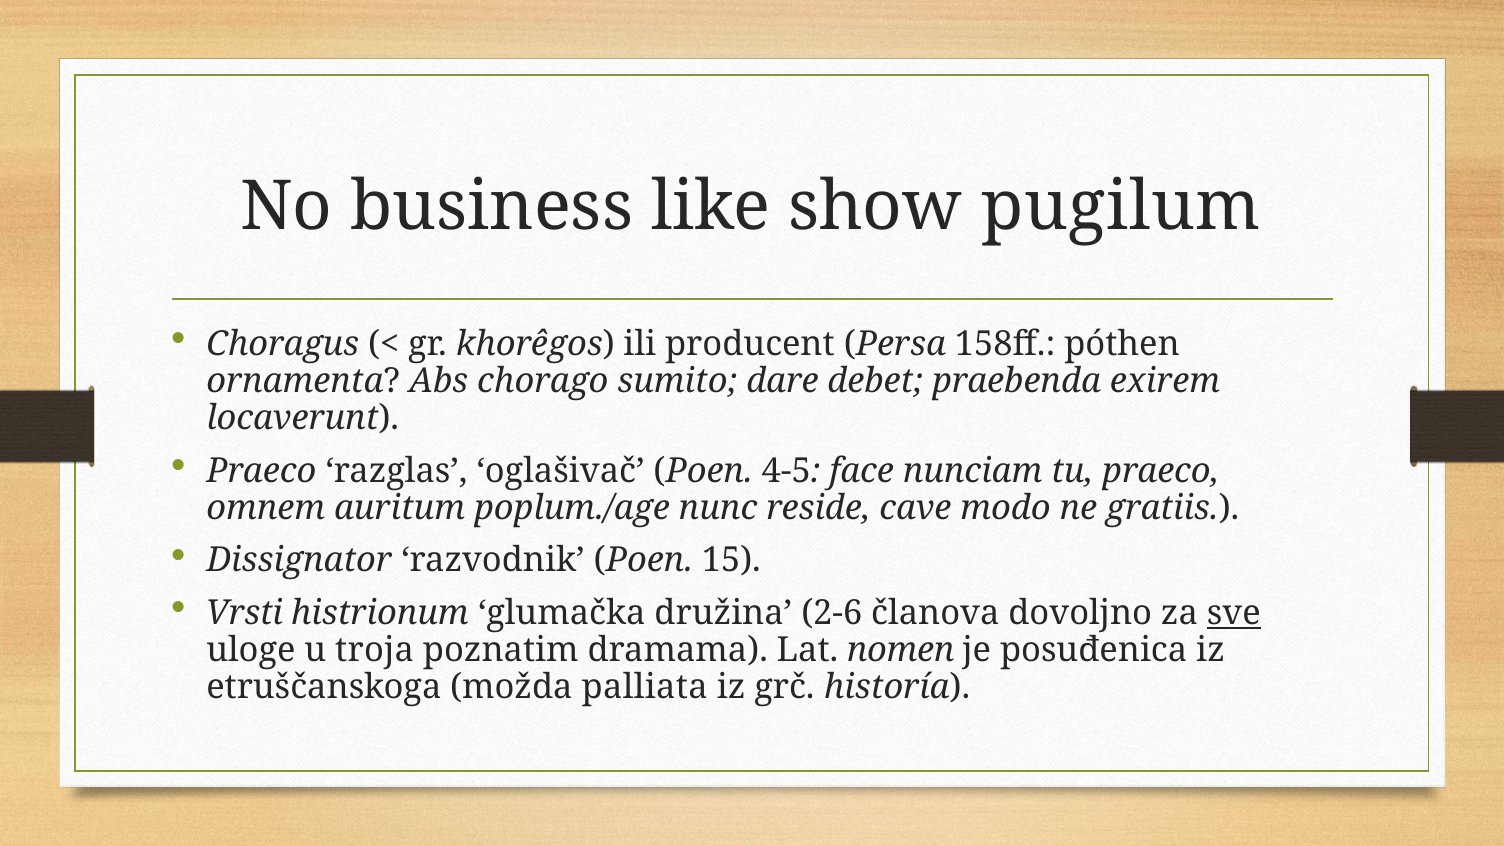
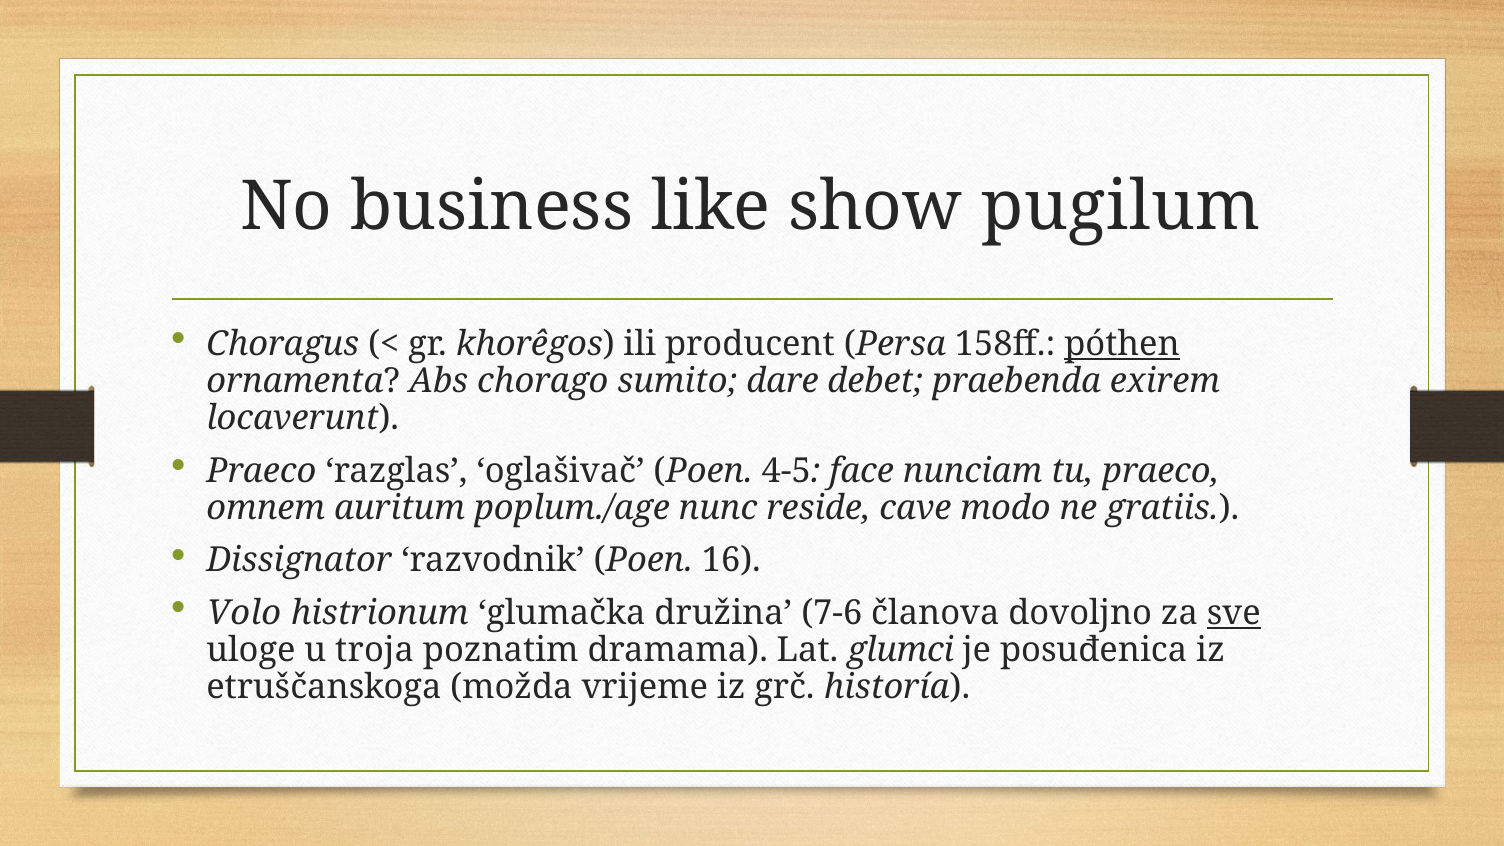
póthen underline: none -> present
15: 15 -> 16
Vrsti: Vrsti -> Volo
2-6: 2-6 -> 7-6
nomen: nomen -> glumci
palliata: palliata -> vrijeme
